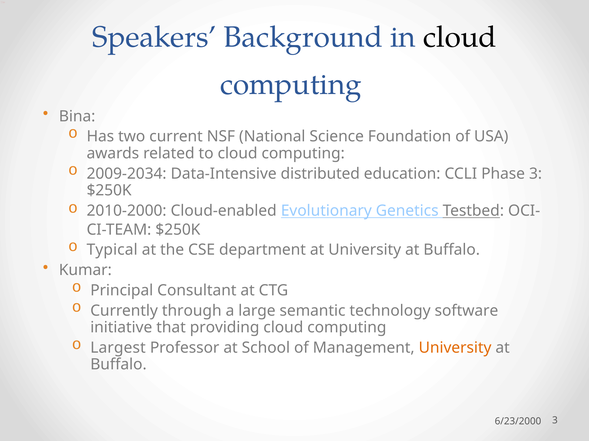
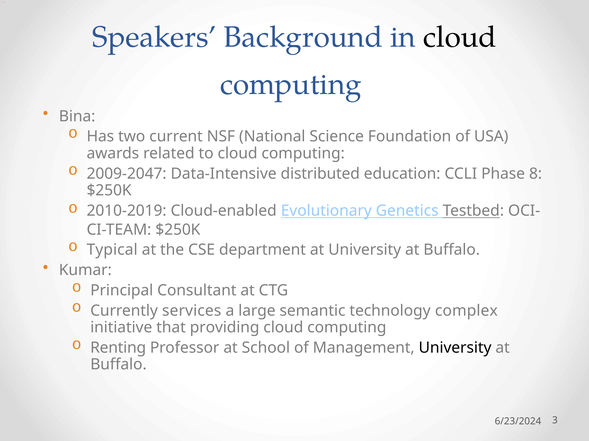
2009-2034: 2009-2034 -> 2009-2047
Phase 3: 3 -> 8
2010-2000: 2010-2000 -> 2010-2019
through: through -> services
software: software -> complex
Largest: Largest -> Renting
University at (455, 348) colour: orange -> black
6/23/2000: 6/23/2000 -> 6/23/2024
